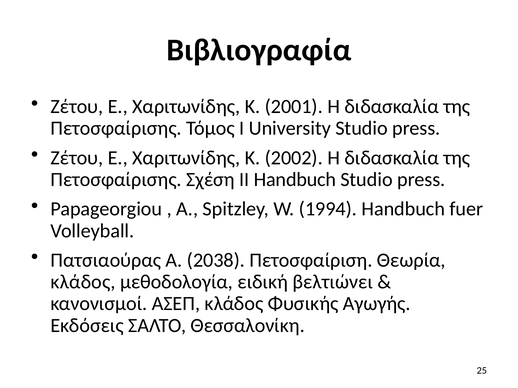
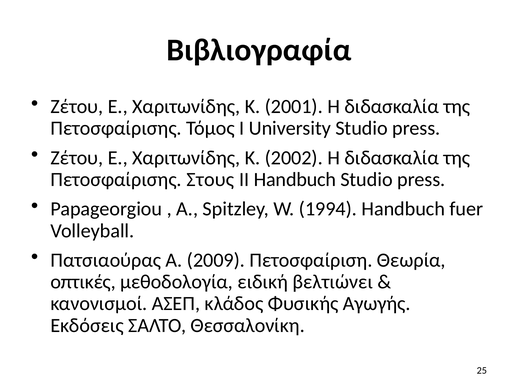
Σχέση: Σχέση -> Στους
2038: 2038 -> 2009
κλάδος at (83, 282): κλάδος -> οπτικές
